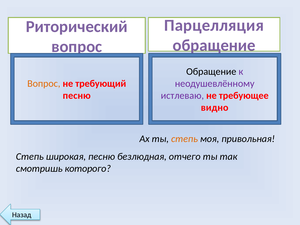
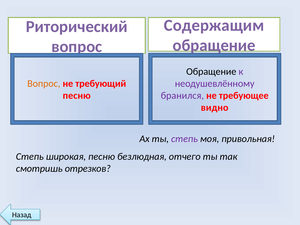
Парцелляция: Парцелляция -> Содержащим
истлеваю: истлеваю -> бранился
степь at (184, 139) colour: orange -> purple
которого: которого -> отрезков
